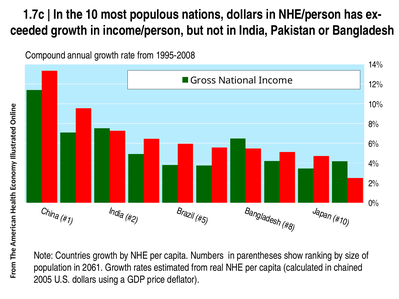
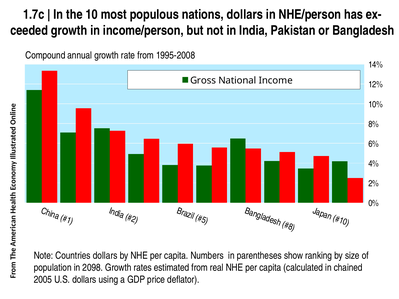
Countries growth: growth -> dollars
2061: 2061 -> 2098
